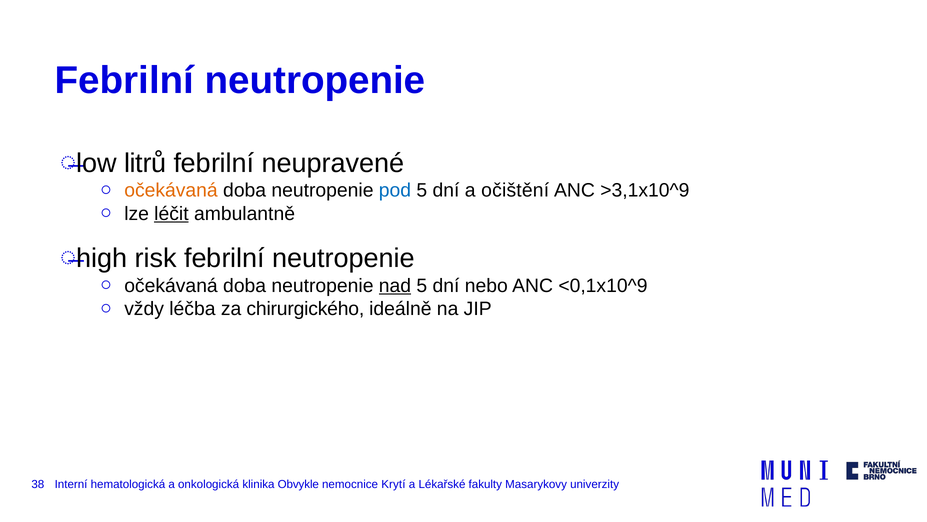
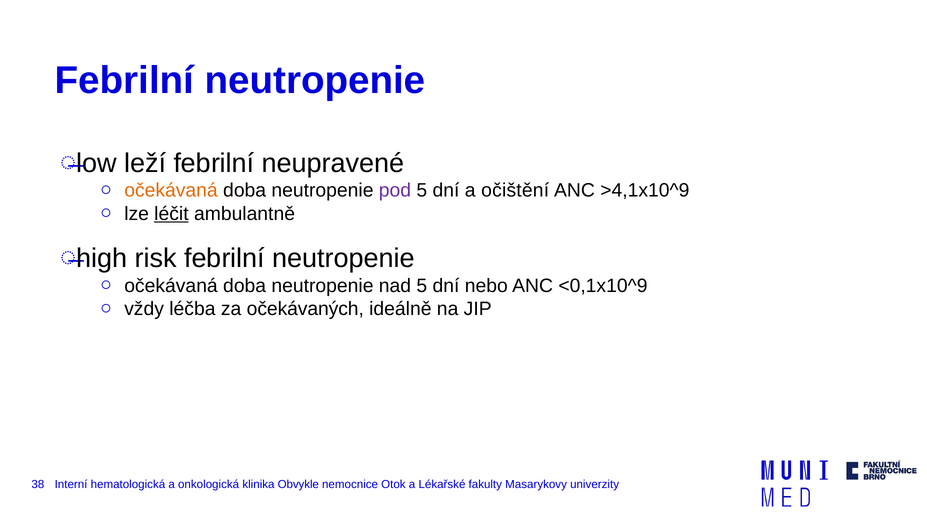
litrů: litrů -> leží
pod colour: blue -> purple
>3,1x10^9: >3,1x10^9 -> >4,1x10^9
nad underline: present -> none
chirurgického: chirurgického -> očekávaných
Krytí: Krytí -> Otok
